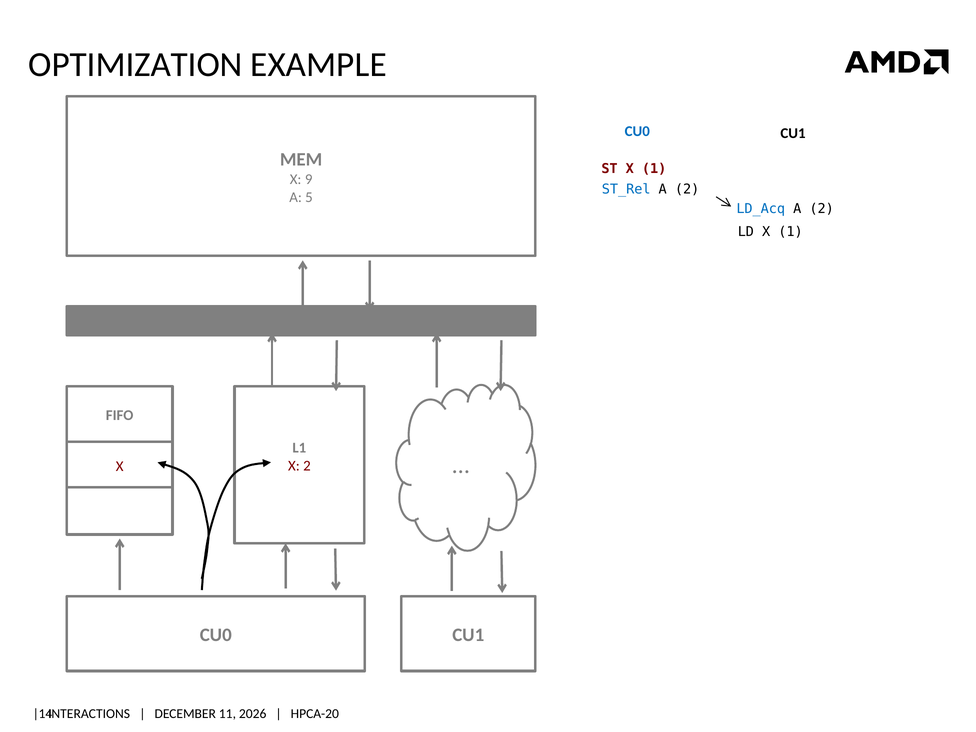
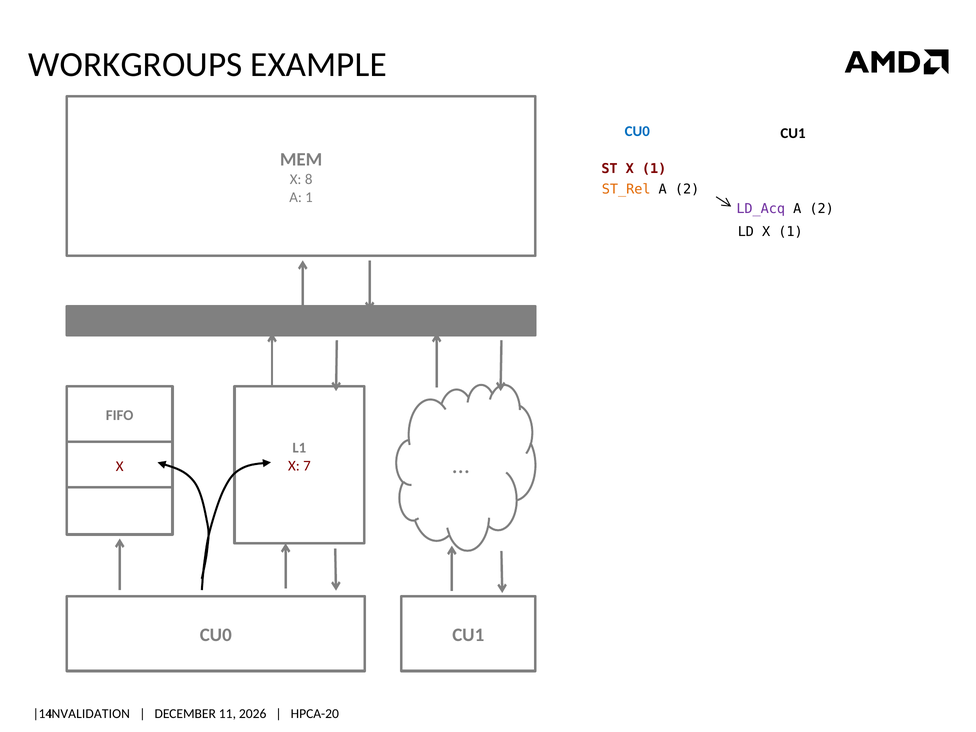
OPTIMIZATION: OPTIMIZATION -> WORKGROUPS
9: 9 -> 8
ST_Rel colour: blue -> orange
A 5: 5 -> 1
LD_Acq colour: blue -> purple
X 2: 2 -> 7
INTERACTIONS: INTERACTIONS -> INVALIDATION
